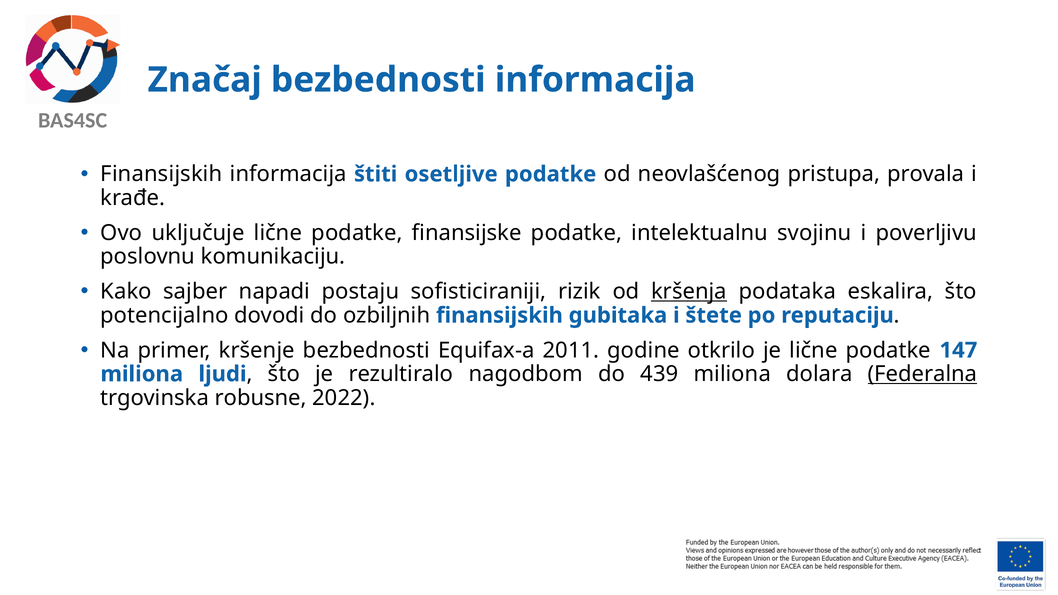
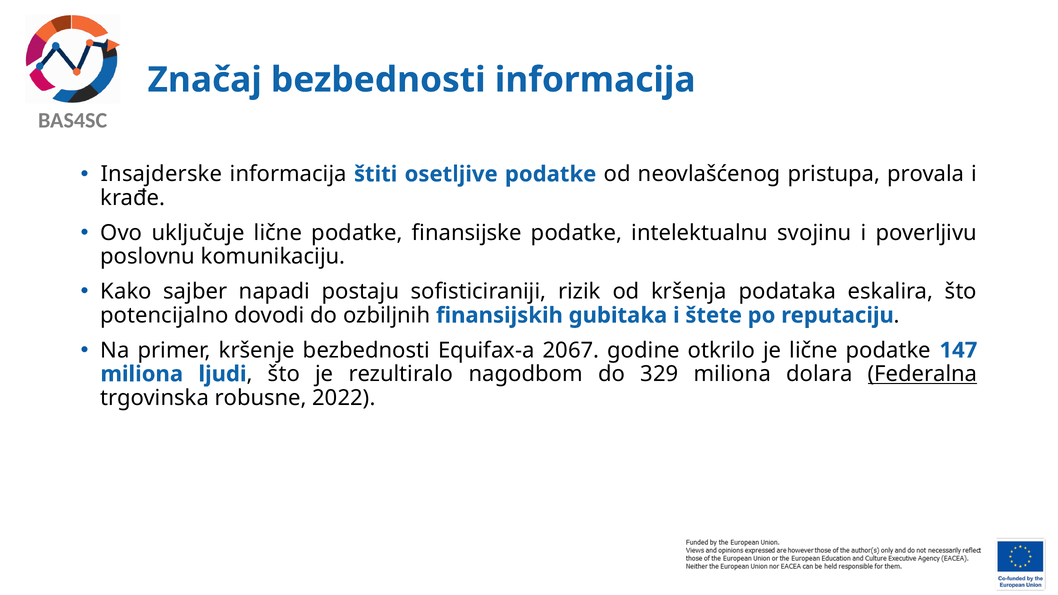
Finansijskih at (161, 174): Finansijskih -> Insajderske
kršenja underline: present -> none
2011: 2011 -> 2067
439: 439 -> 329
